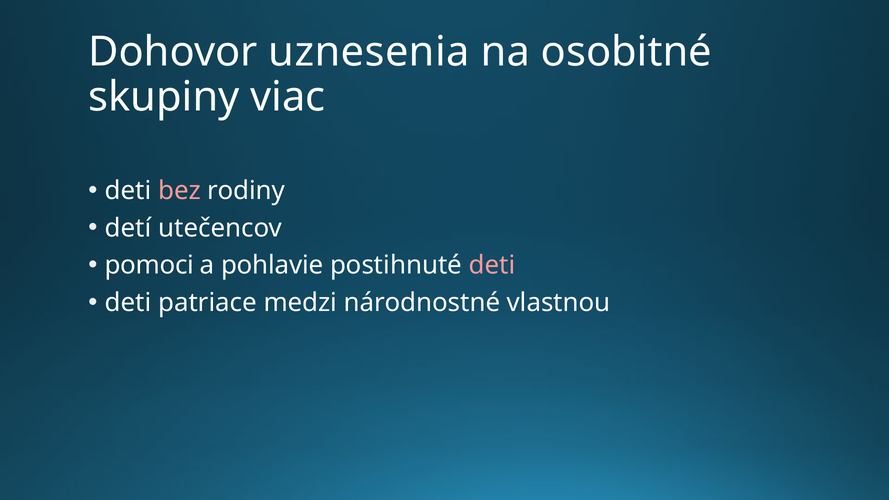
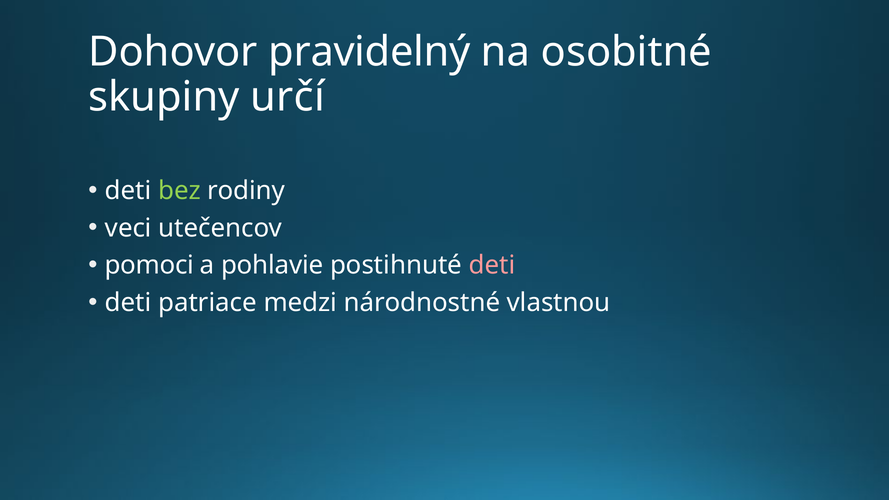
uznesenia: uznesenia -> pravidelný
viac: viac -> určí
bez colour: pink -> light green
detí: detí -> veci
